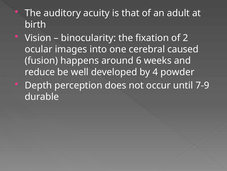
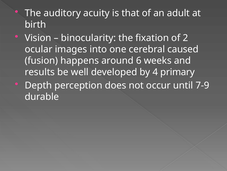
reduce: reduce -> results
powder: powder -> primary
